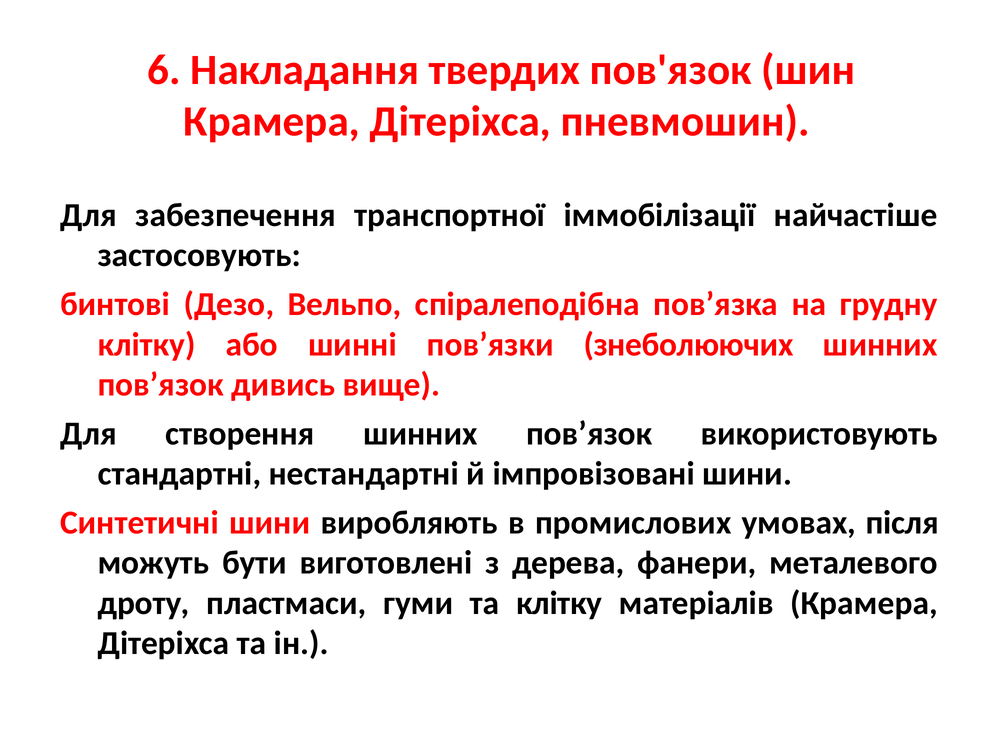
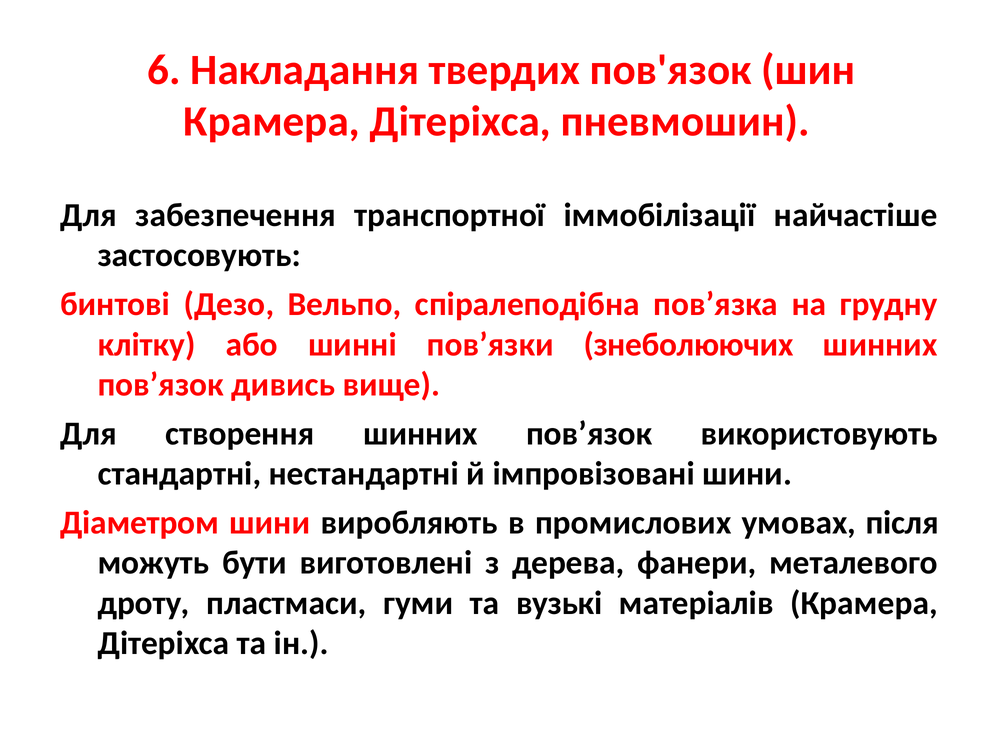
Синтетичні: Синтетичні -> Діаметром
та клітку: клітку -> вузькі
